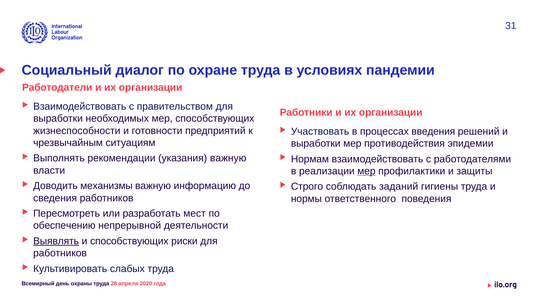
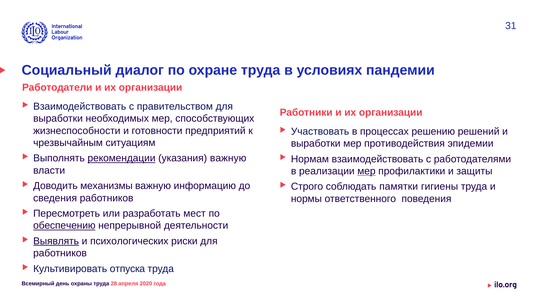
введения: введения -> решению
рекомендации underline: none -> present
заданий: заданий -> памятки
обеспечению underline: none -> present
и способствующих: способствующих -> психологических
слабых: слабых -> отпуска
